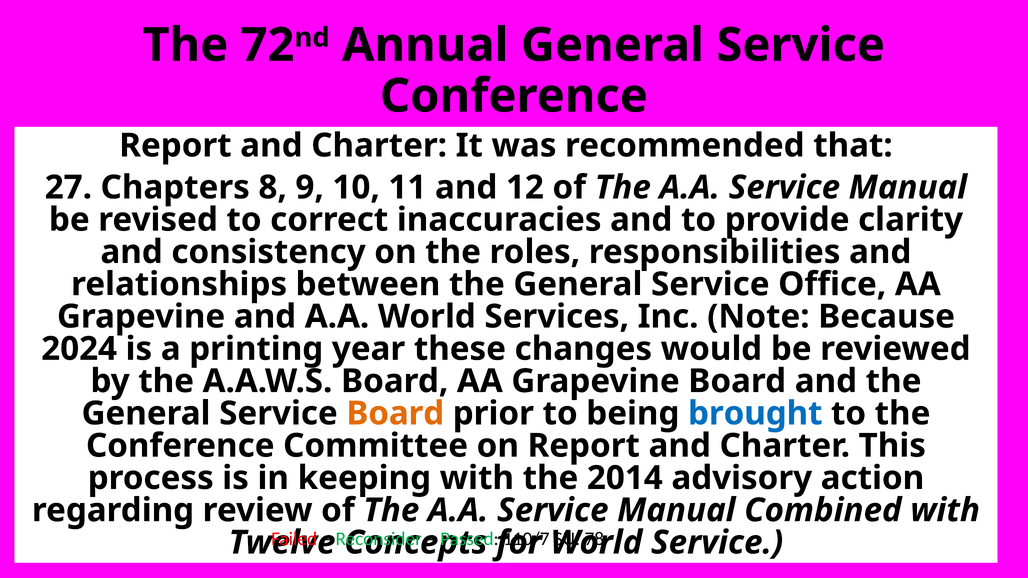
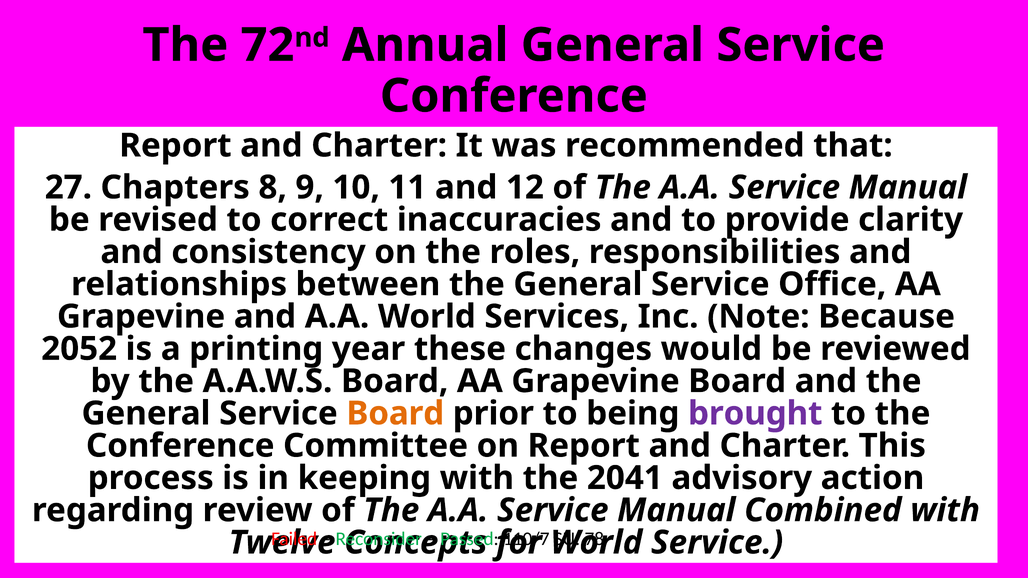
2024: 2024 -> 2052
brought colour: blue -> purple
2014: 2014 -> 2041
